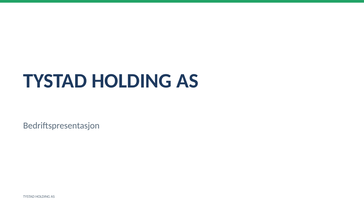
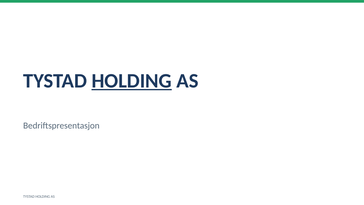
HOLDING at (132, 81) underline: none -> present
